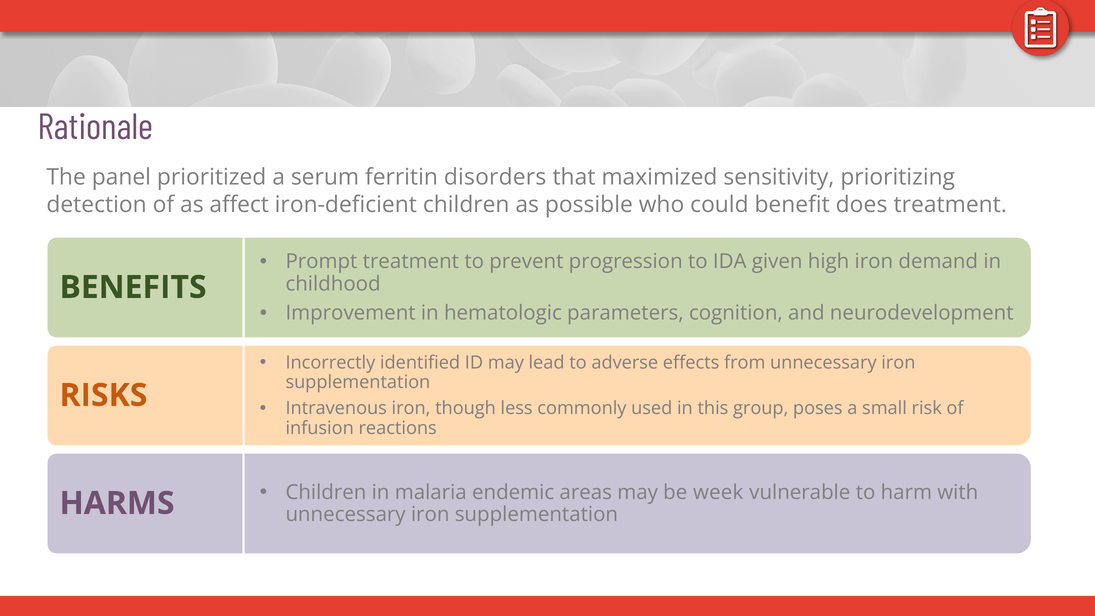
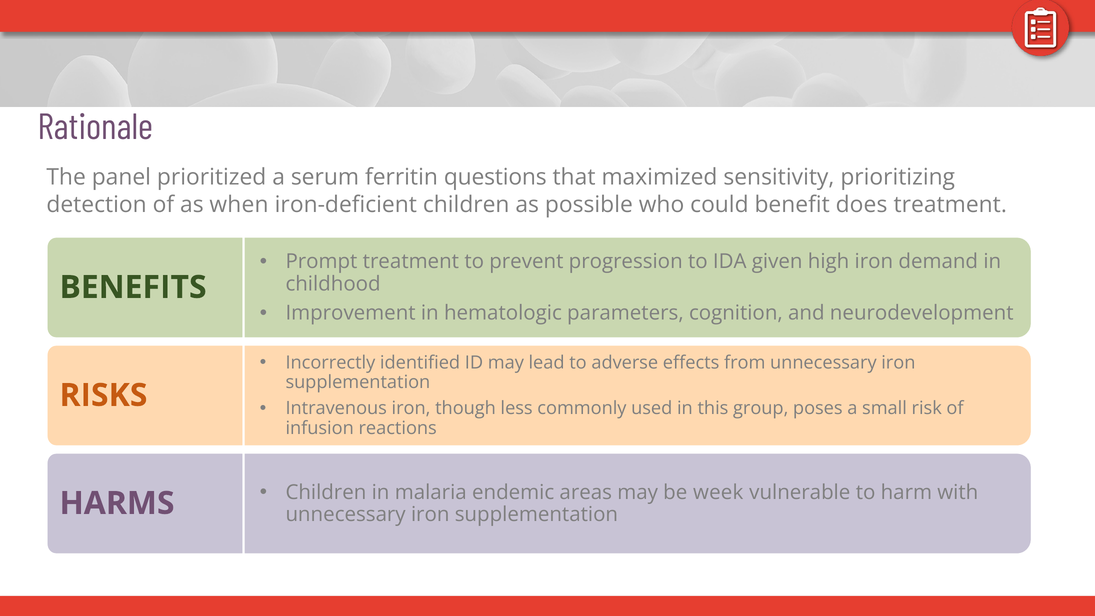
disorders: disorders -> questions
affect: affect -> when
